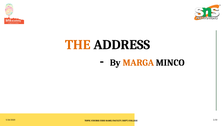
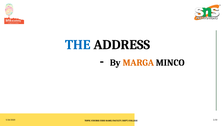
THE colour: orange -> blue
